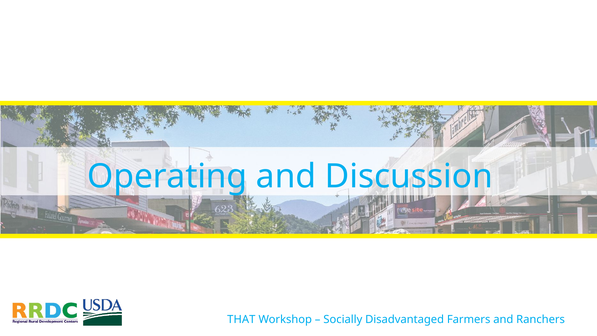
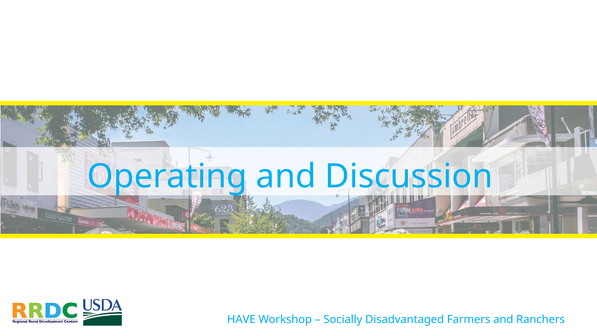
THAT: THAT -> HAVE
